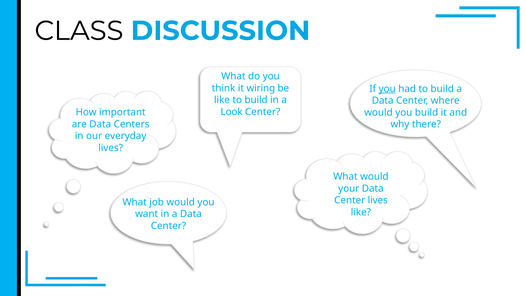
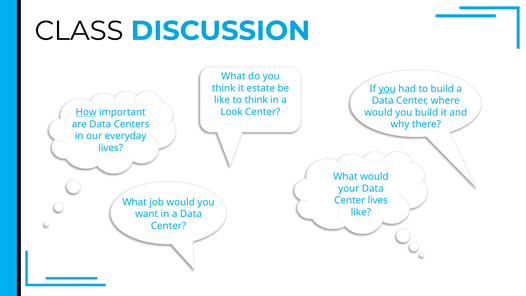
wiring: wiring -> estate
like to build: build -> think
How underline: none -> present
